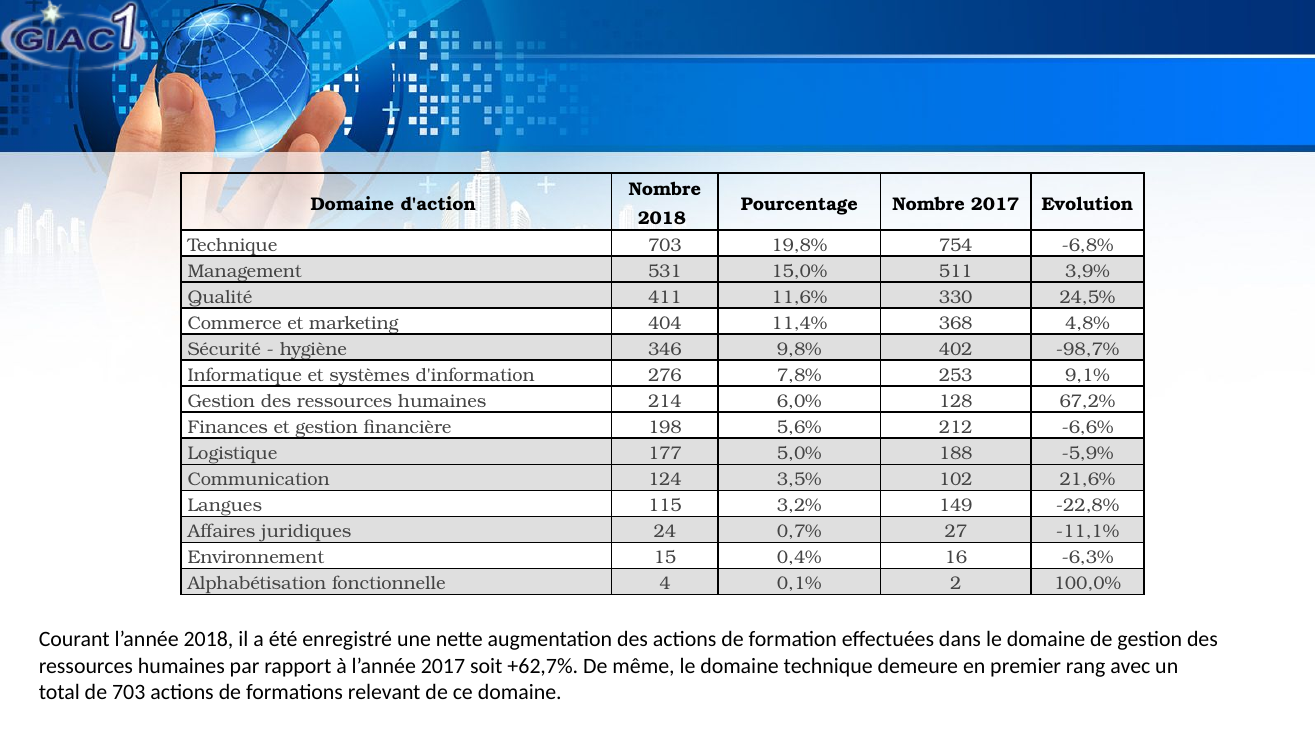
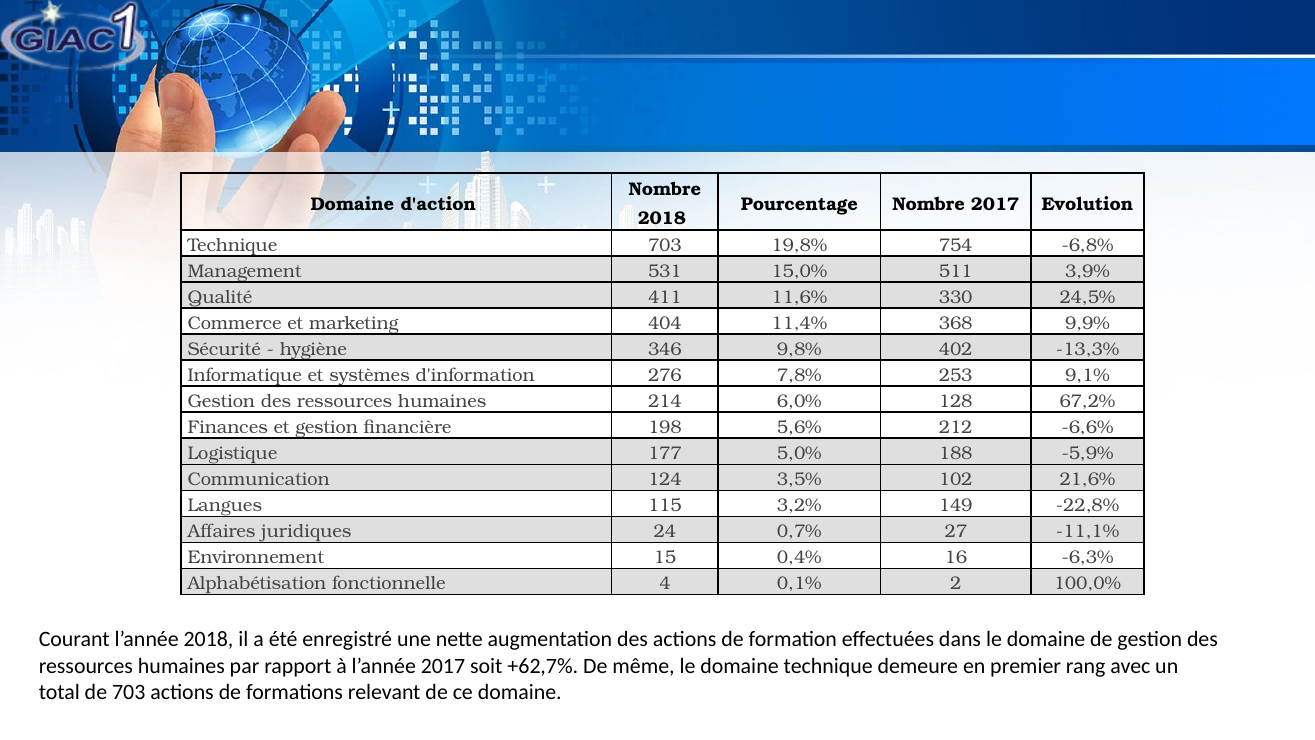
4,8%: 4,8% -> 9,9%
-98,7%: -98,7% -> -13,3%
